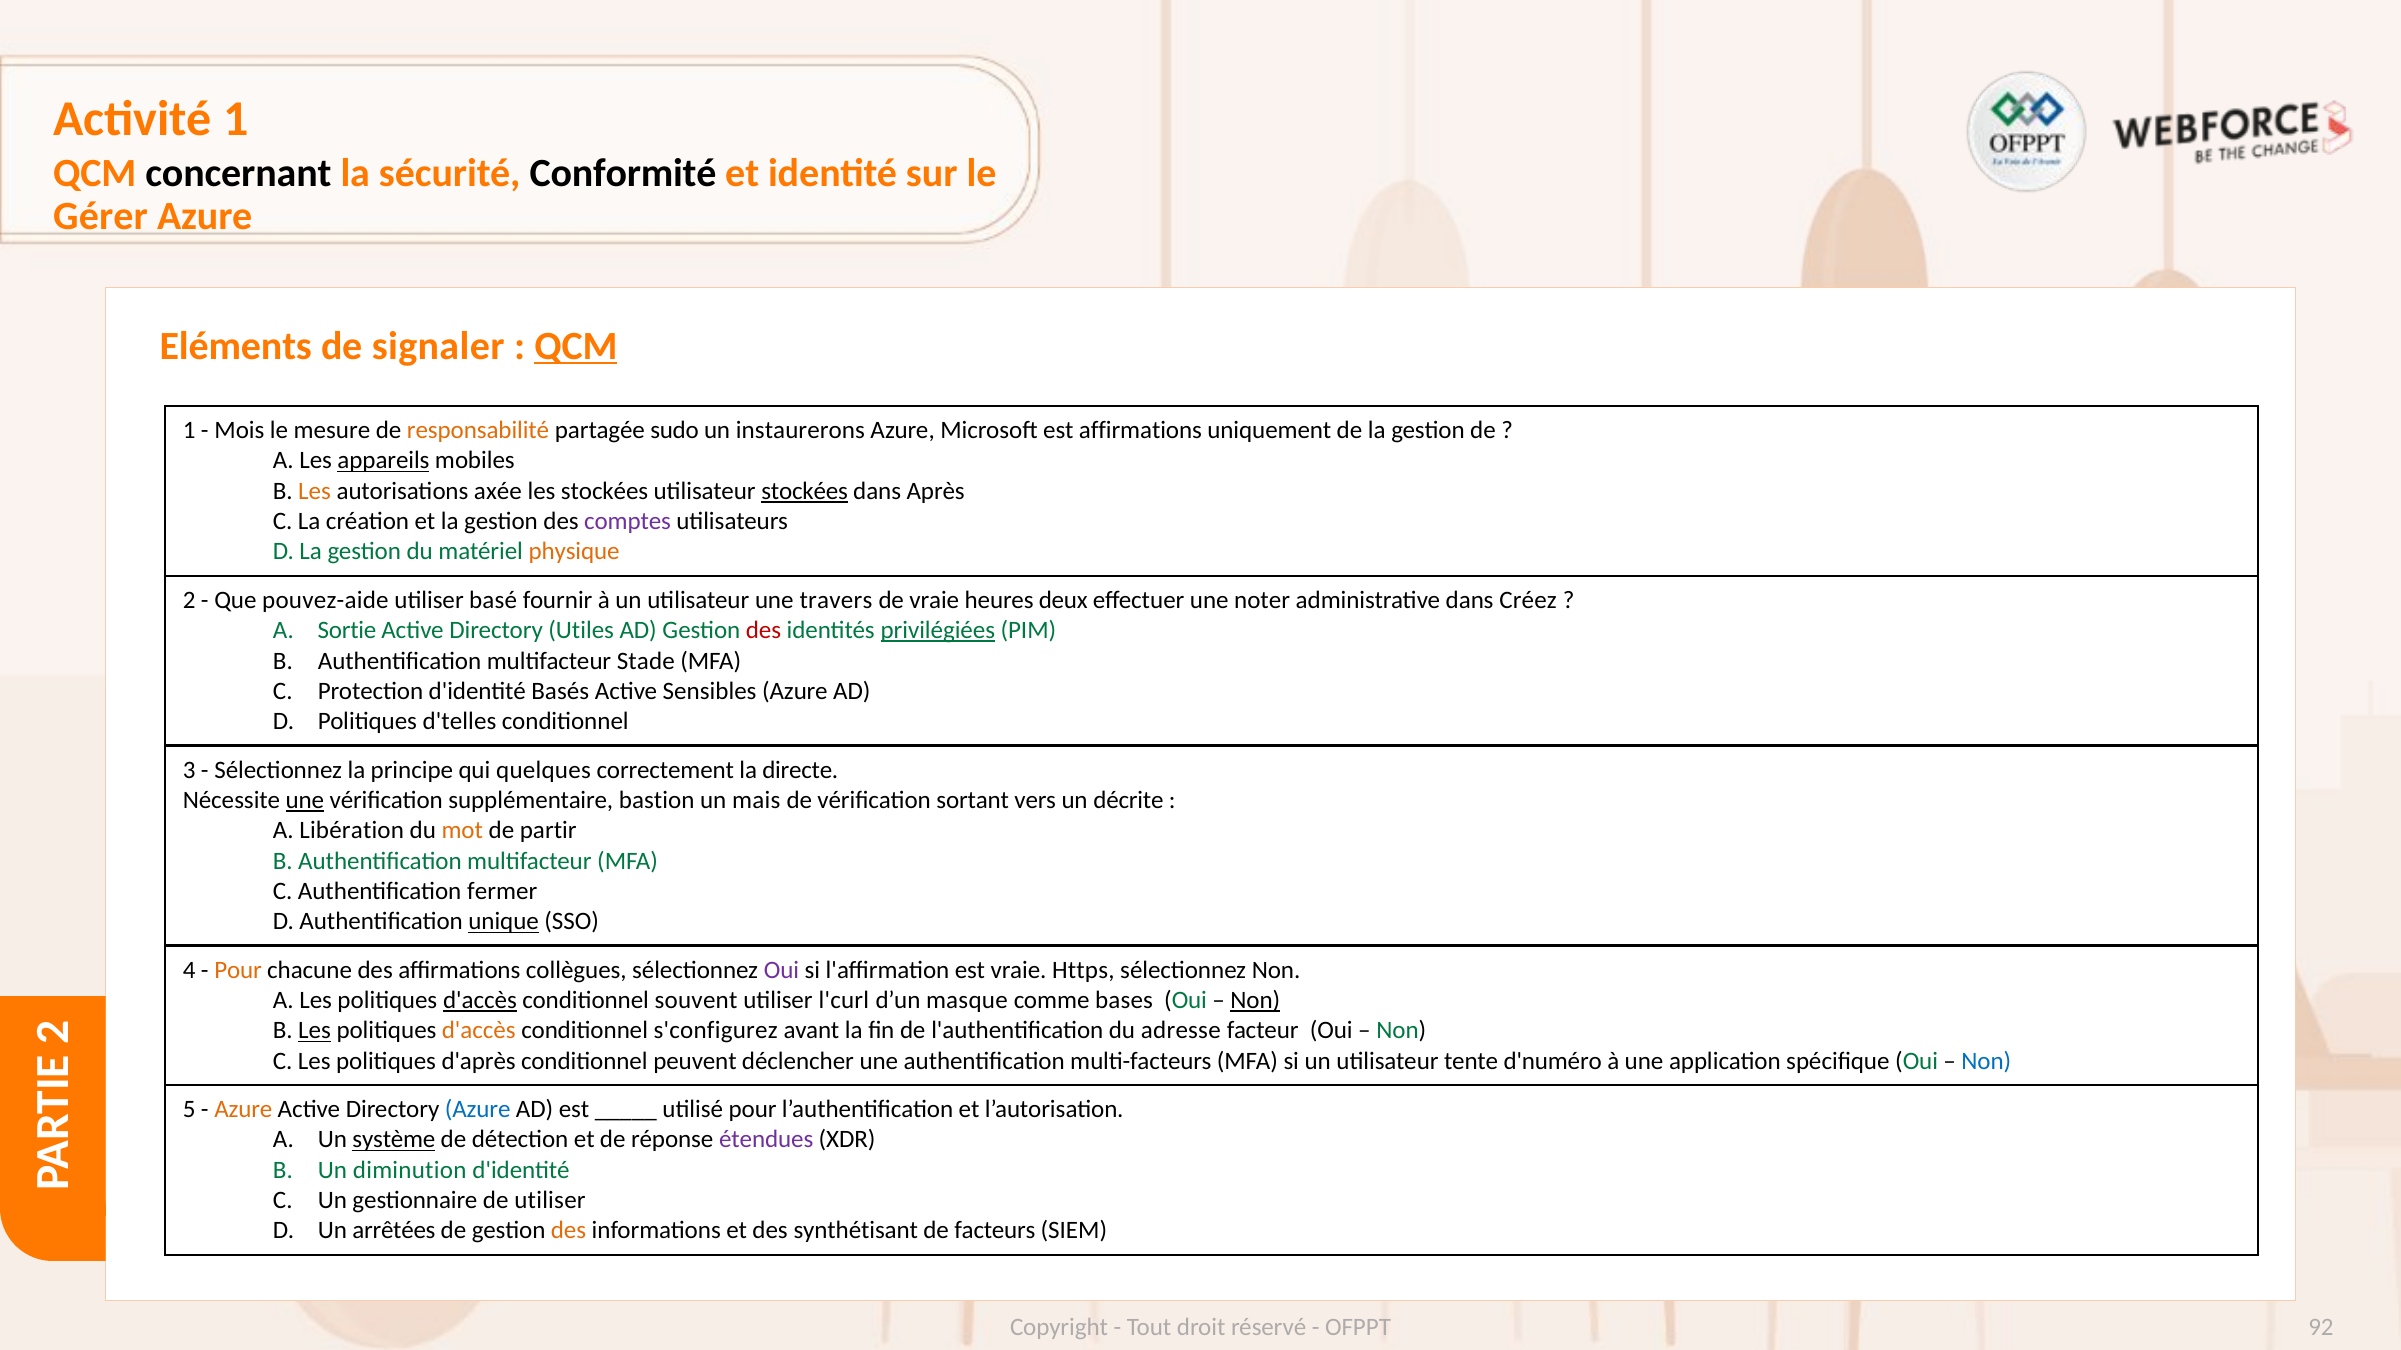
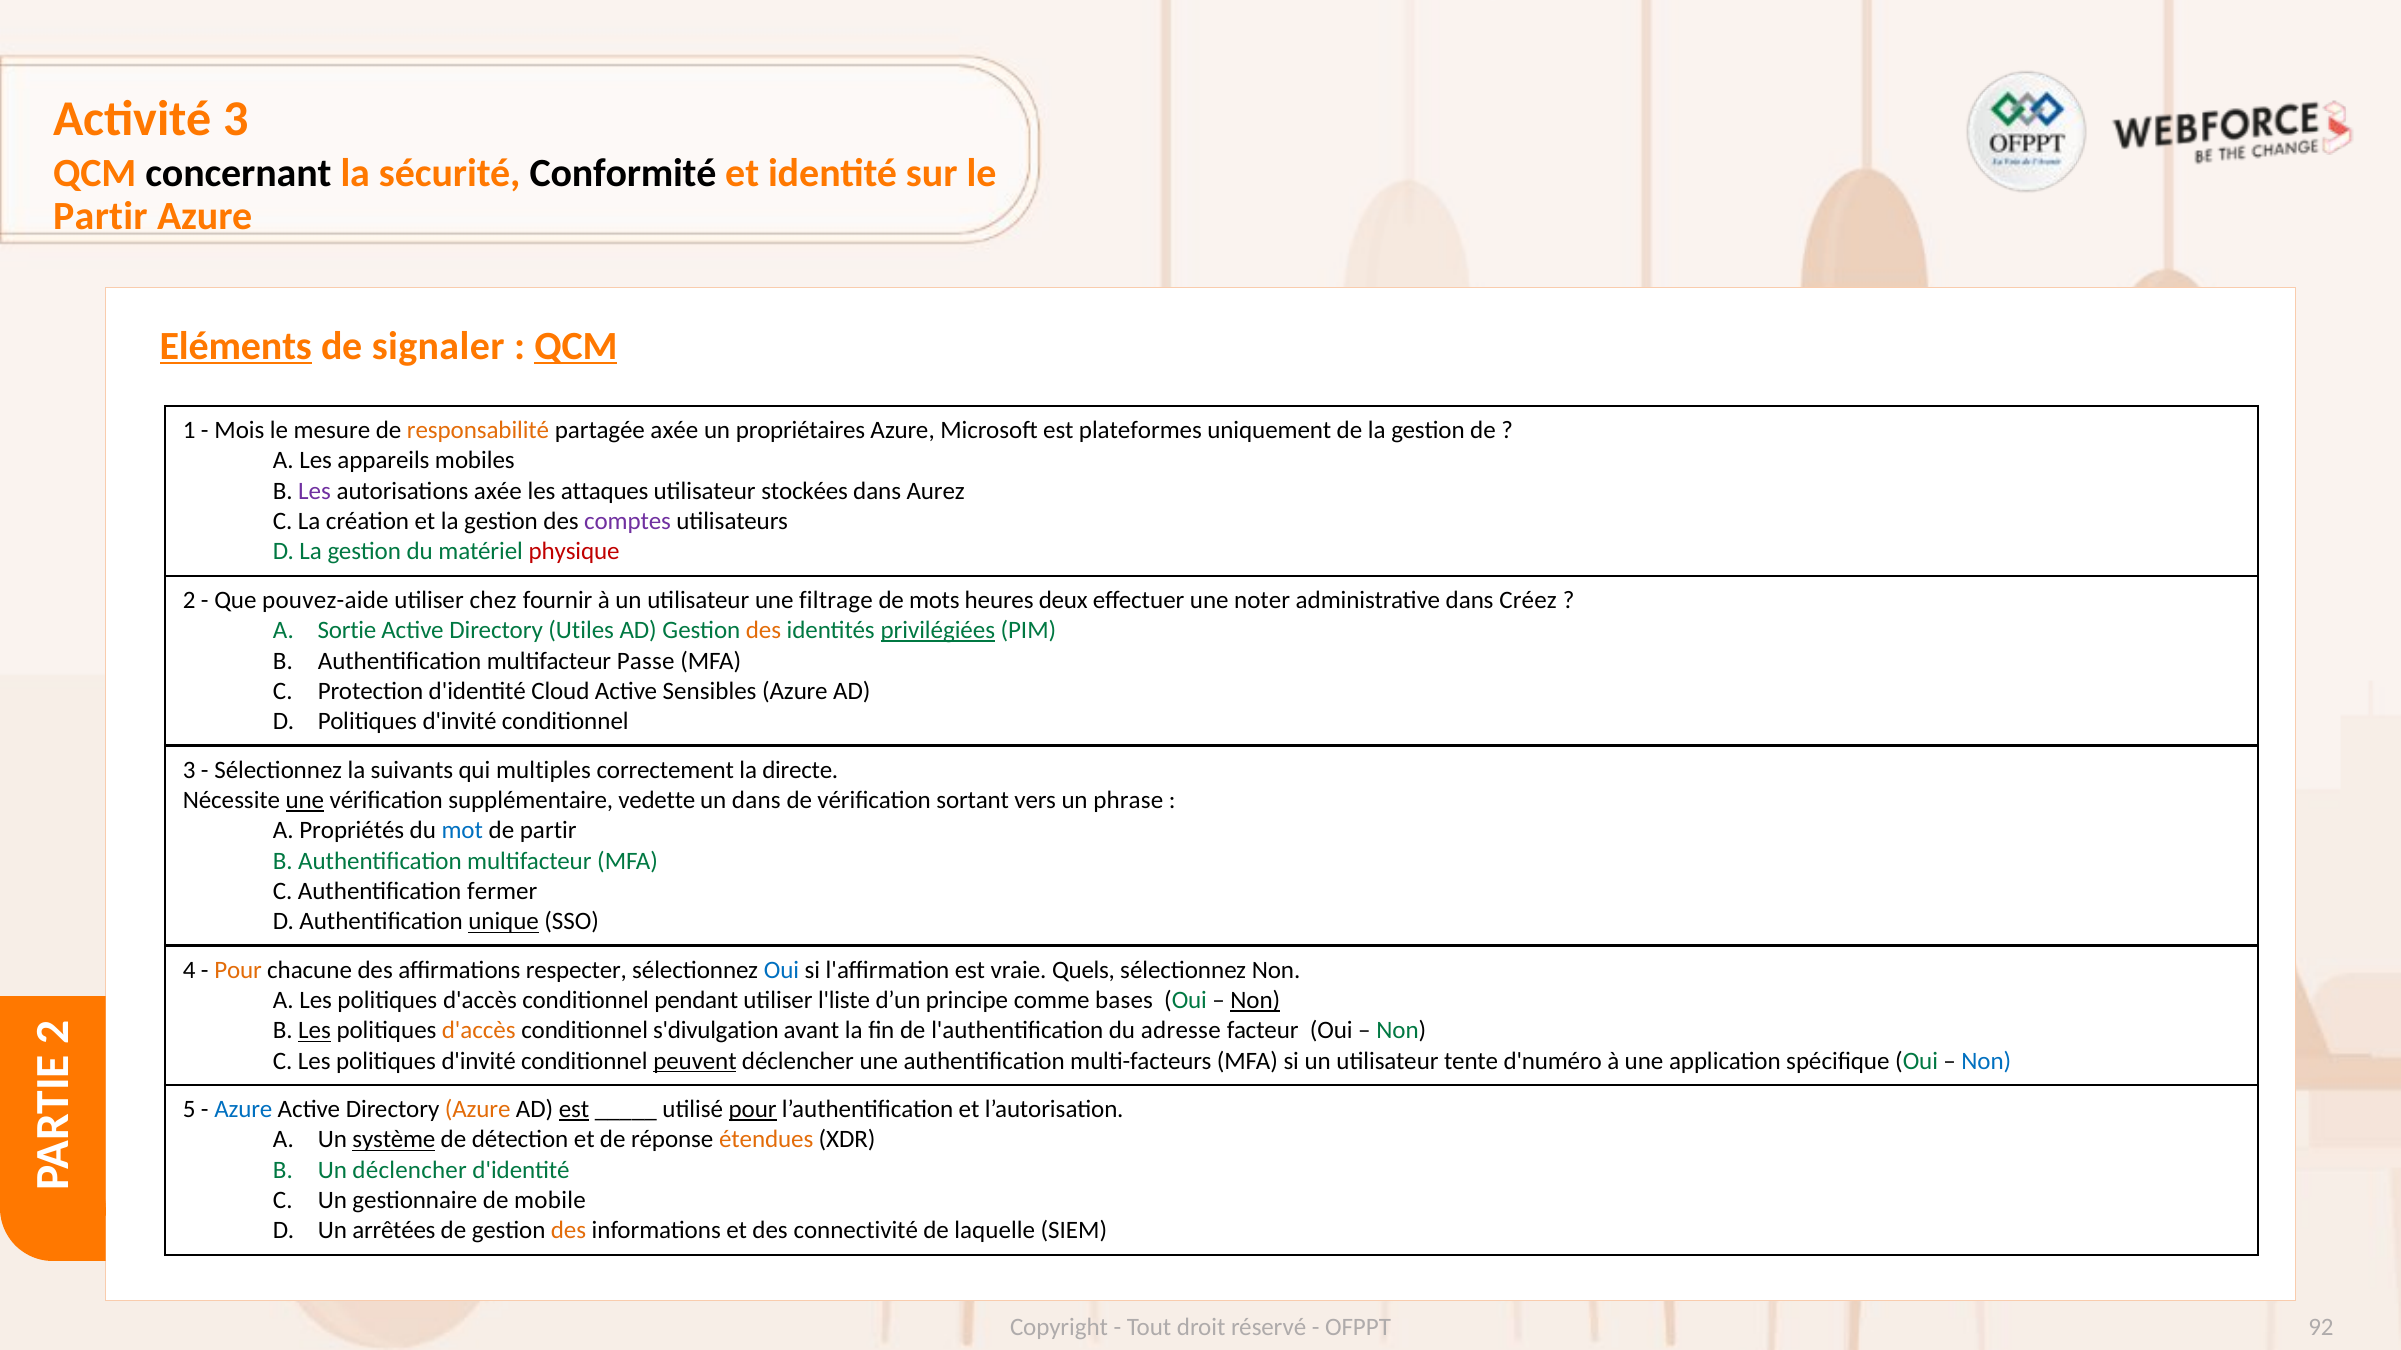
Activité 1: 1 -> 3
Gérer at (101, 216): Gérer -> Partir
Eléments underline: none -> present
partagée sudo: sudo -> axée
instaurerons: instaurerons -> propriétaires
est affirmations: affirmations -> plateformes
appareils underline: present -> none
Les at (315, 491) colour: orange -> purple
les stockées: stockées -> attaques
stockées at (805, 491) underline: present -> none
Après: Après -> Aurez
physique colour: orange -> red
basé: basé -> chez
travers: travers -> filtrage
de vraie: vraie -> mots
des at (764, 631) colour: red -> orange
Stade: Stade -> Passe
Basés: Basés -> Cloud
D Politiques d'telles: d'telles -> d'invité
principe: principe -> suivants
quelques: quelques -> multiples
bastion: bastion -> vedette
un mais: mais -> dans
décrite: décrite -> phrase
Libération: Libération -> Propriétés
mot colour: orange -> blue
collègues: collègues -> respecter
Oui at (781, 970) colour: purple -> blue
Https: Https -> Quels
d'accès at (480, 1001) underline: present -> none
souvent: souvent -> pendant
l'curl: l'curl -> l'liste
masque: masque -> principe
s'configurez: s'configurez -> s'divulgation
Les politiques d'après: d'après -> d'invité
peuvent underline: none -> present
Azure at (243, 1110) colour: orange -> blue
Azure at (478, 1110) colour: blue -> orange
est at (574, 1110) underline: none -> present
pour at (753, 1110) underline: none -> present
étendues colour: purple -> orange
Un diminution: diminution -> déclencher
de utiliser: utiliser -> mobile
synthétisant: synthétisant -> connectivité
facteurs: facteurs -> laquelle
